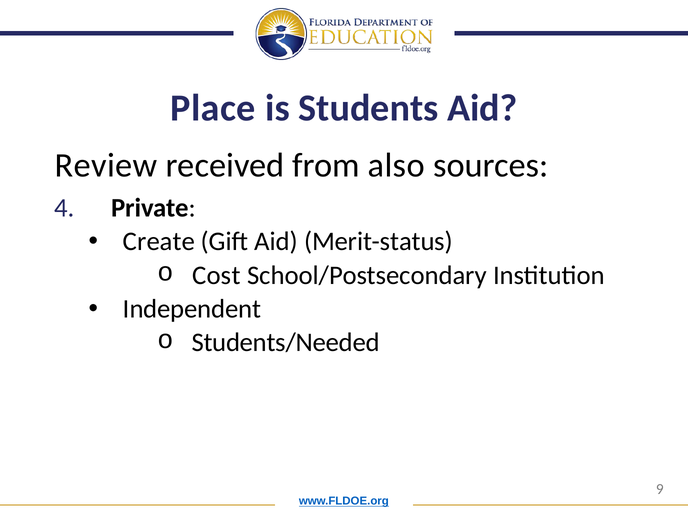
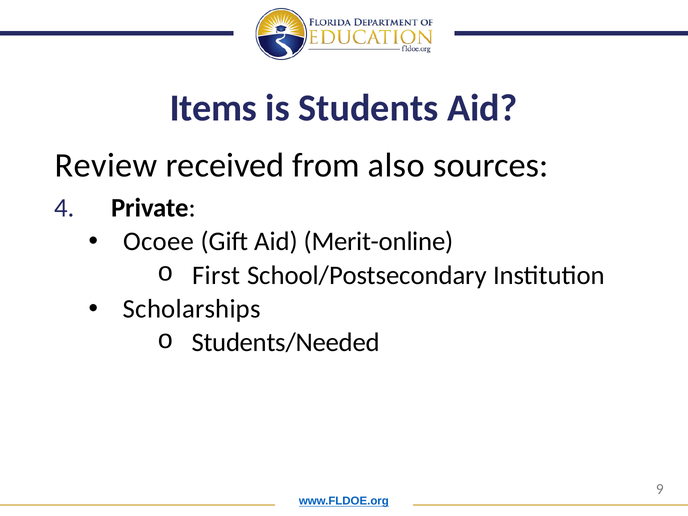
Place: Place -> Items
Create: Create -> Ocoee
Merit-status: Merit-status -> Merit-online
Cost: Cost -> First
Independent: Independent -> Scholarships
